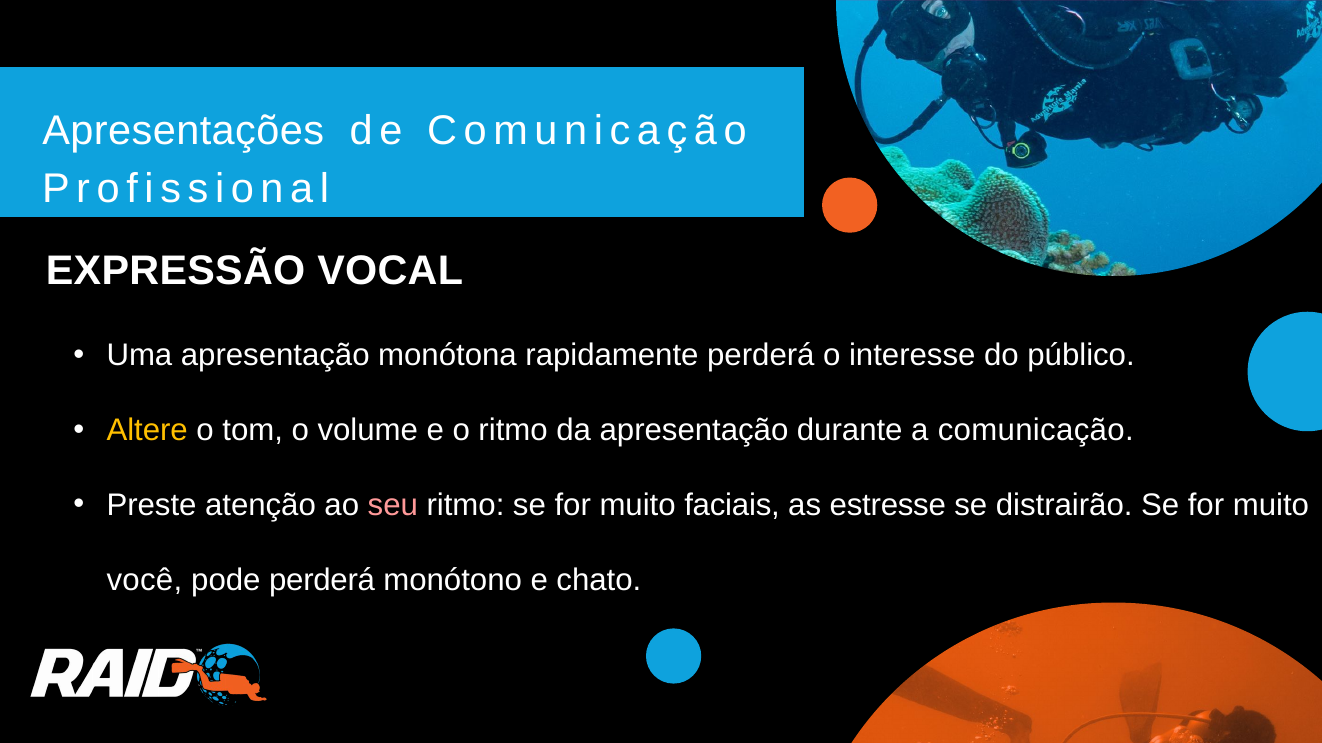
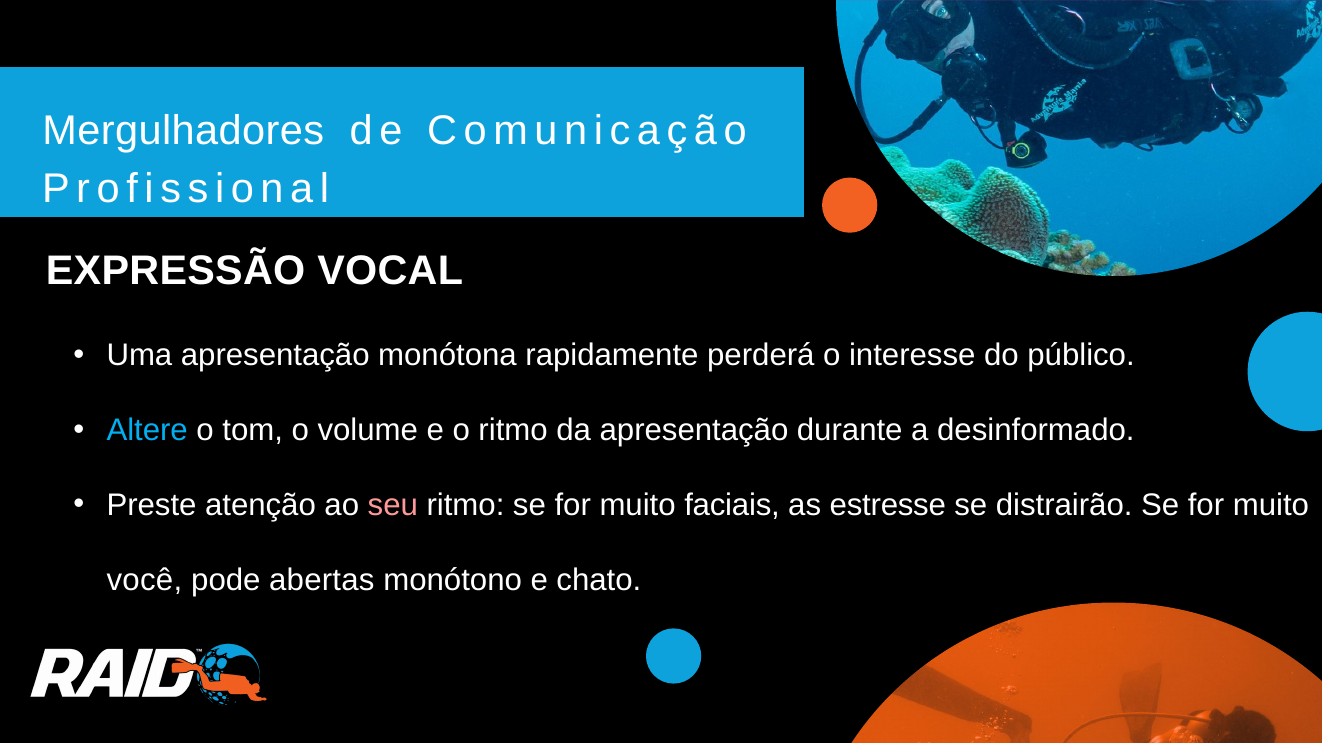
Apresentações: Apresentações -> Mergulhadores
Altere colour: yellow -> light blue
a comunicação: comunicação -> desinformado
pode perderá: perderá -> abertas
